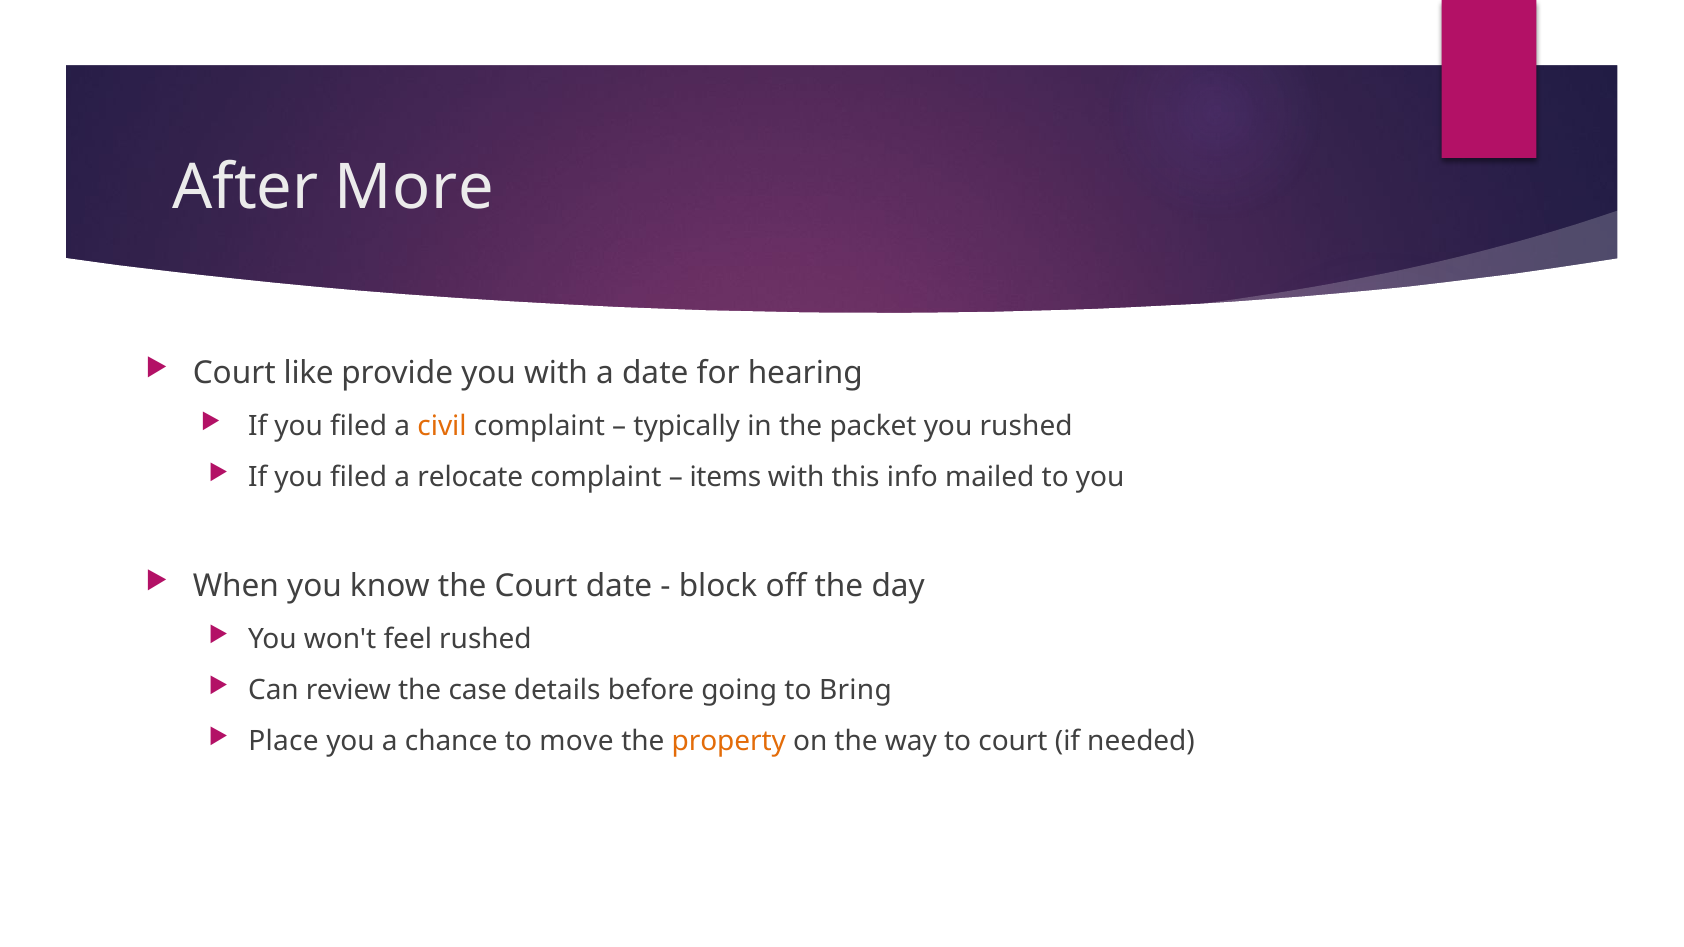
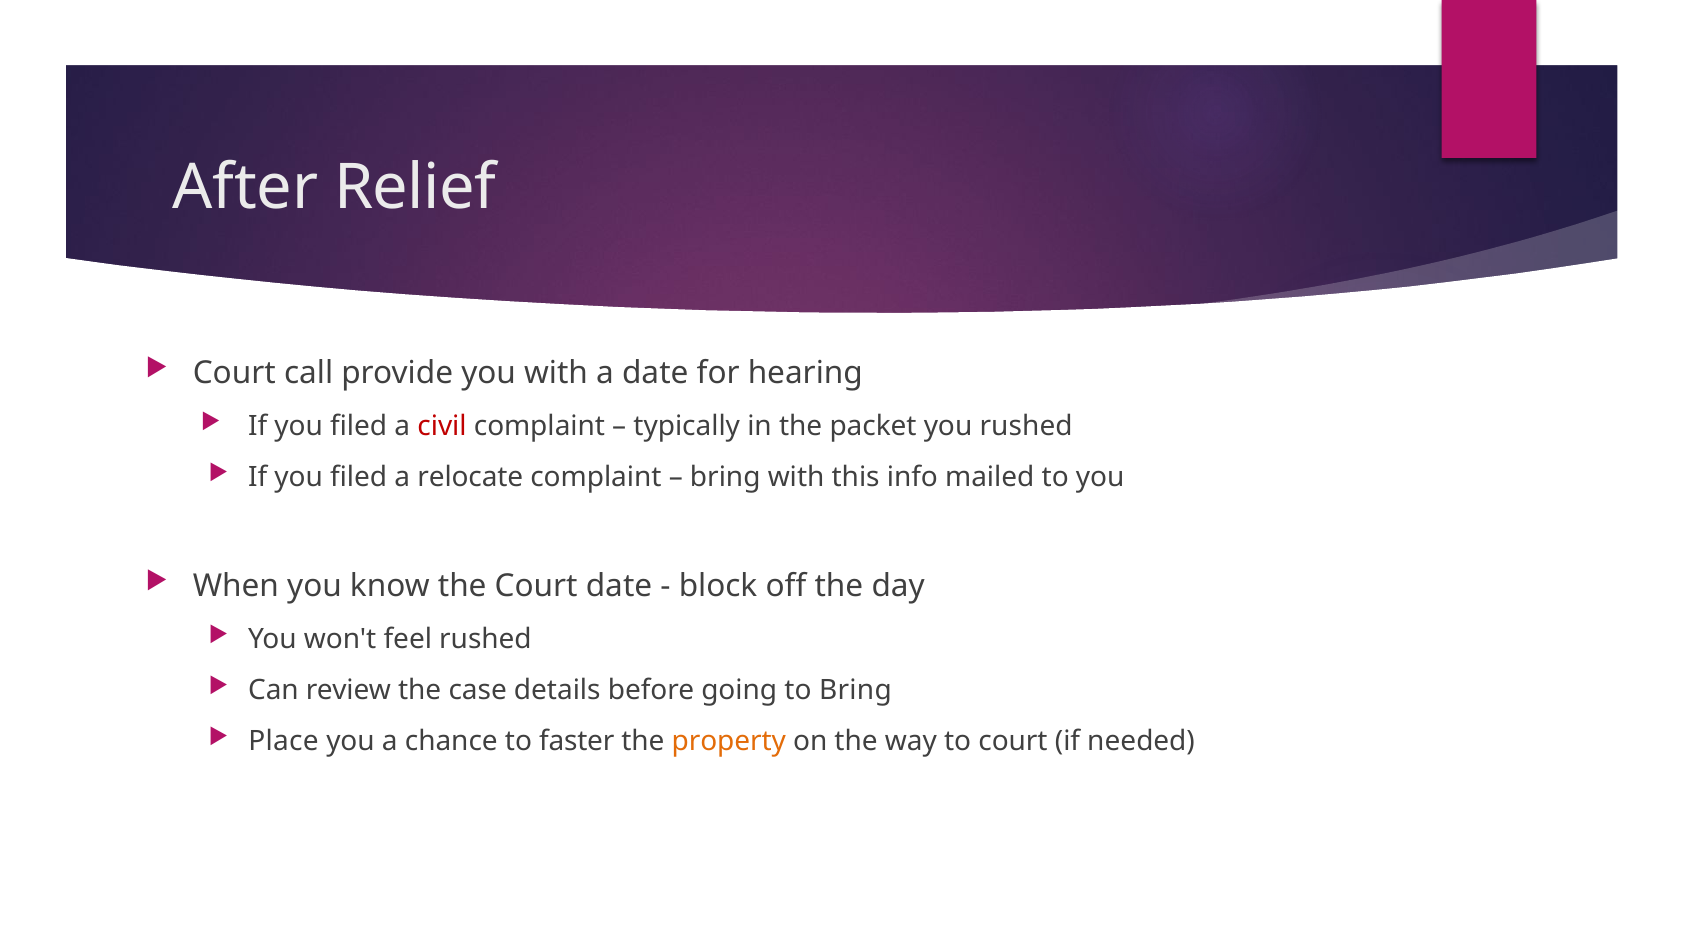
More: More -> Relief
like: like -> call
civil colour: orange -> red
items at (725, 477): items -> bring
move: move -> faster
